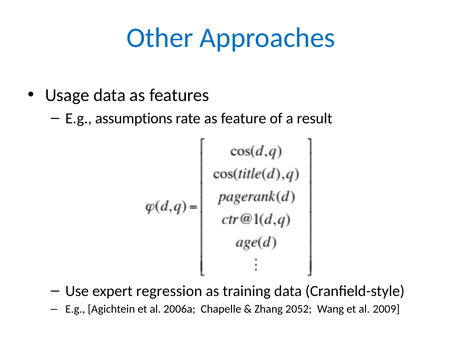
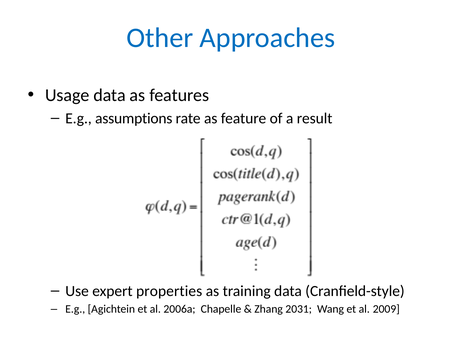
regression: regression -> properties
2052: 2052 -> 2031
